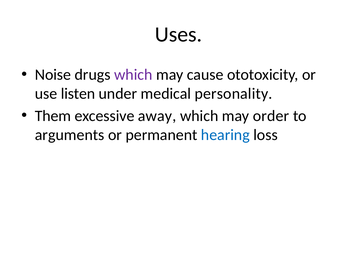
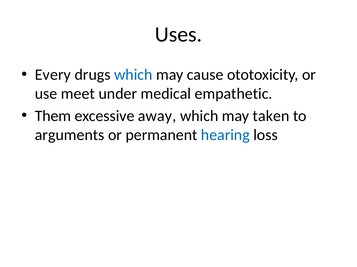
Noise: Noise -> Every
which at (133, 75) colour: purple -> blue
listen: listen -> meet
personality: personality -> empathetic
order: order -> taken
